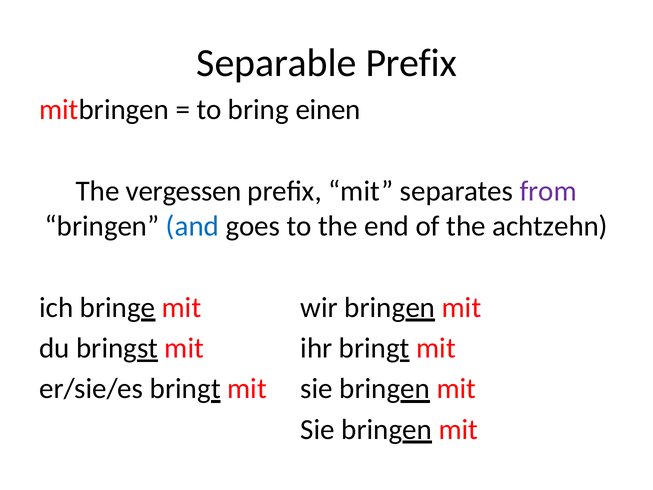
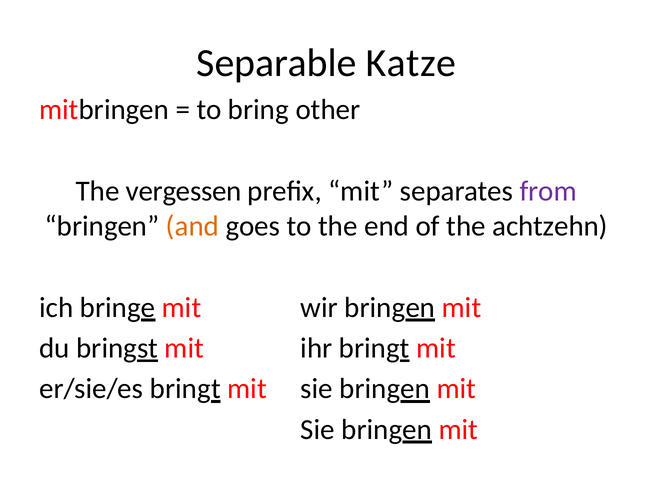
Separable Prefix: Prefix -> Katze
einen: einen -> other
and colour: blue -> orange
